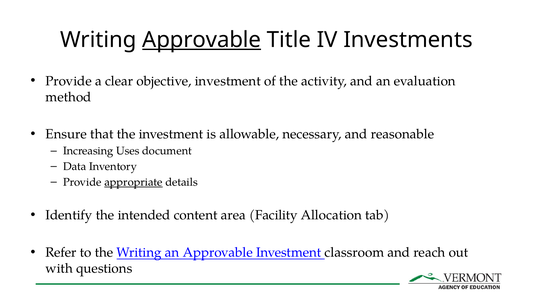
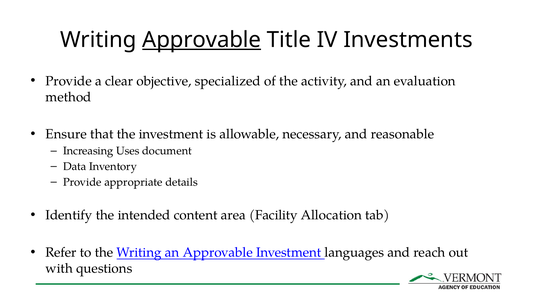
objective investment: investment -> specialized
appropriate underline: present -> none
classroom: classroom -> languages
